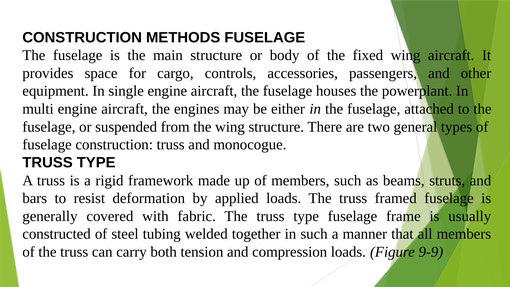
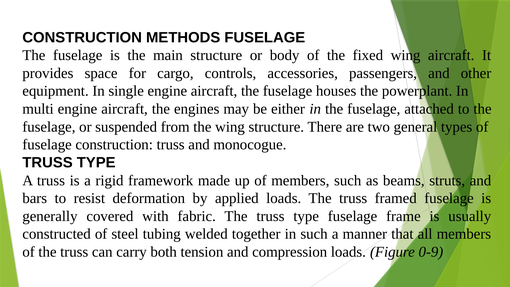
9-9: 9-9 -> 0-9
